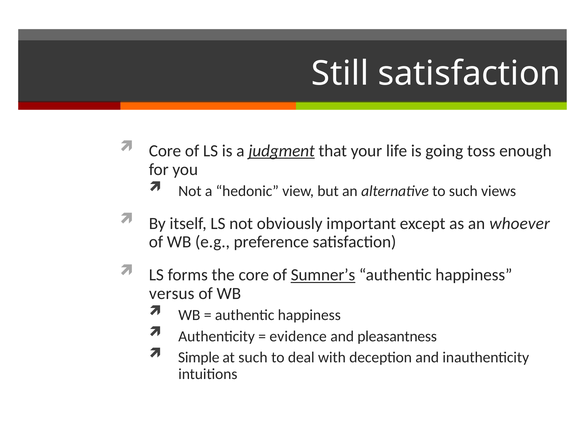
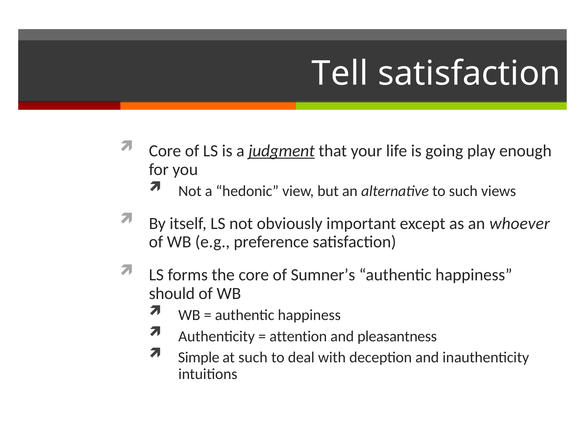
Still: Still -> Tell
toss: toss -> play
Sumner’s underline: present -> none
versus: versus -> should
evidence: evidence -> attention
